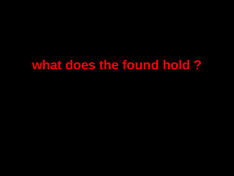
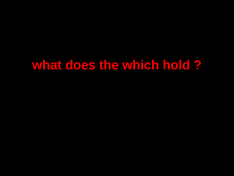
found: found -> which
